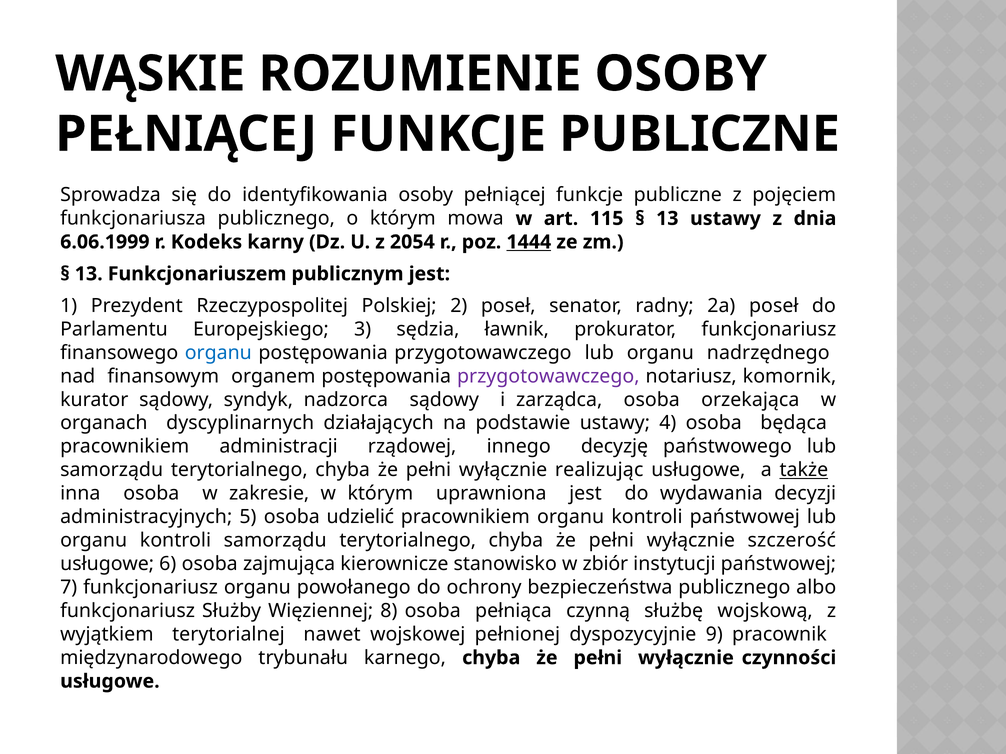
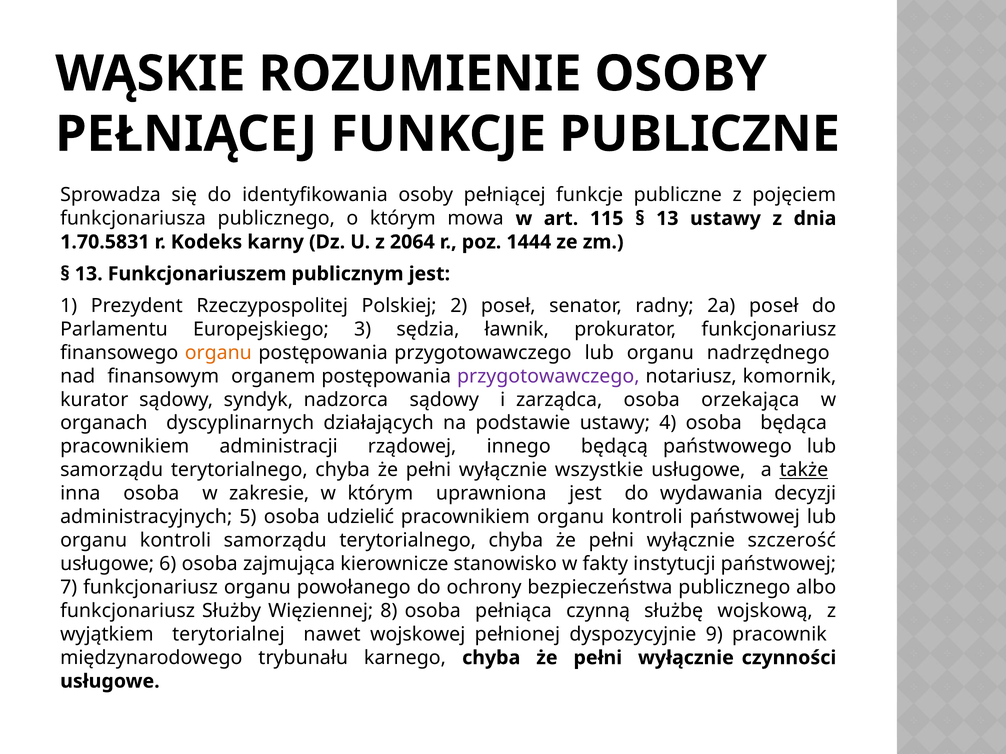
6.06.1999: 6.06.1999 -> 1.70.5831
2054: 2054 -> 2064
1444 underline: present -> none
organu at (218, 353) colour: blue -> orange
decyzję: decyzję -> będącą
realizując: realizując -> wszystkie
zbiór: zbiór -> fakty
